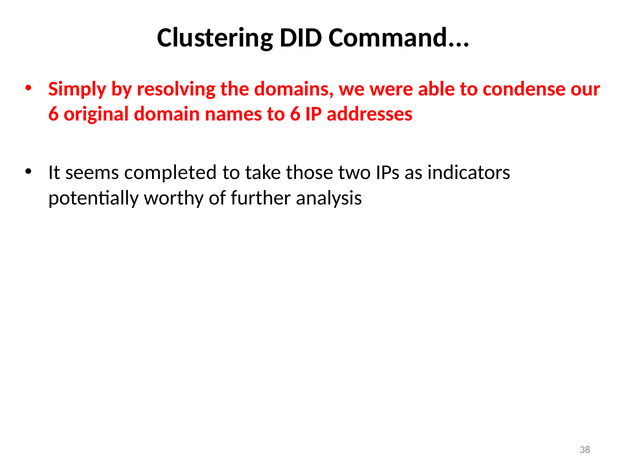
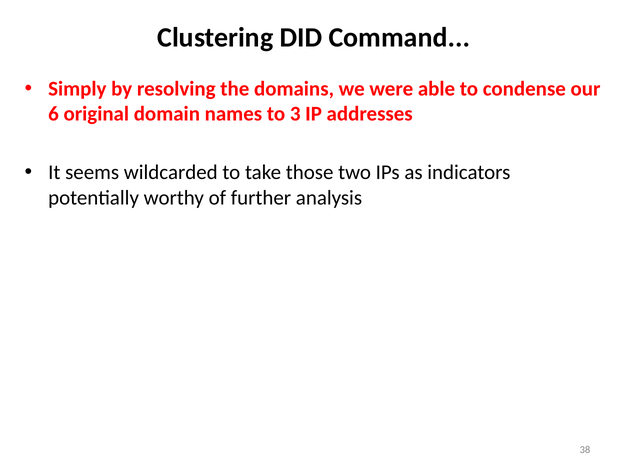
to 6: 6 -> 3
completed: completed -> wildcarded
